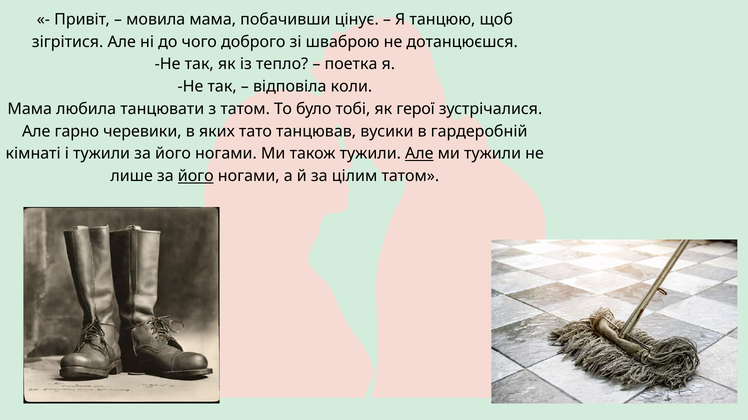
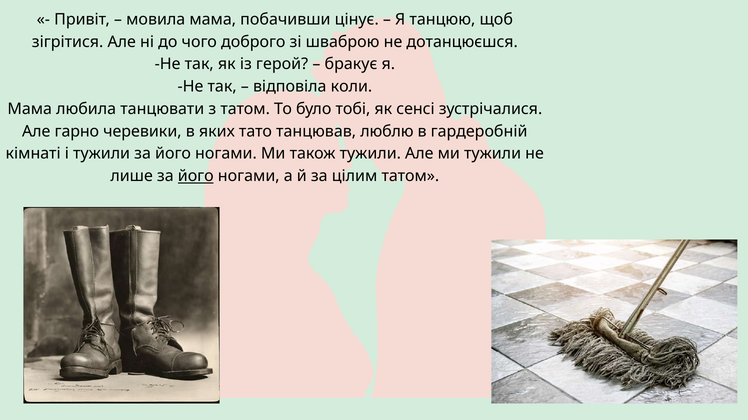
тепло: тепло -> герой
поетка: поетка -> бракує
герої: герої -> сенсі
вусики: вусики -> люблю
Але at (419, 154) underline: present -> none
